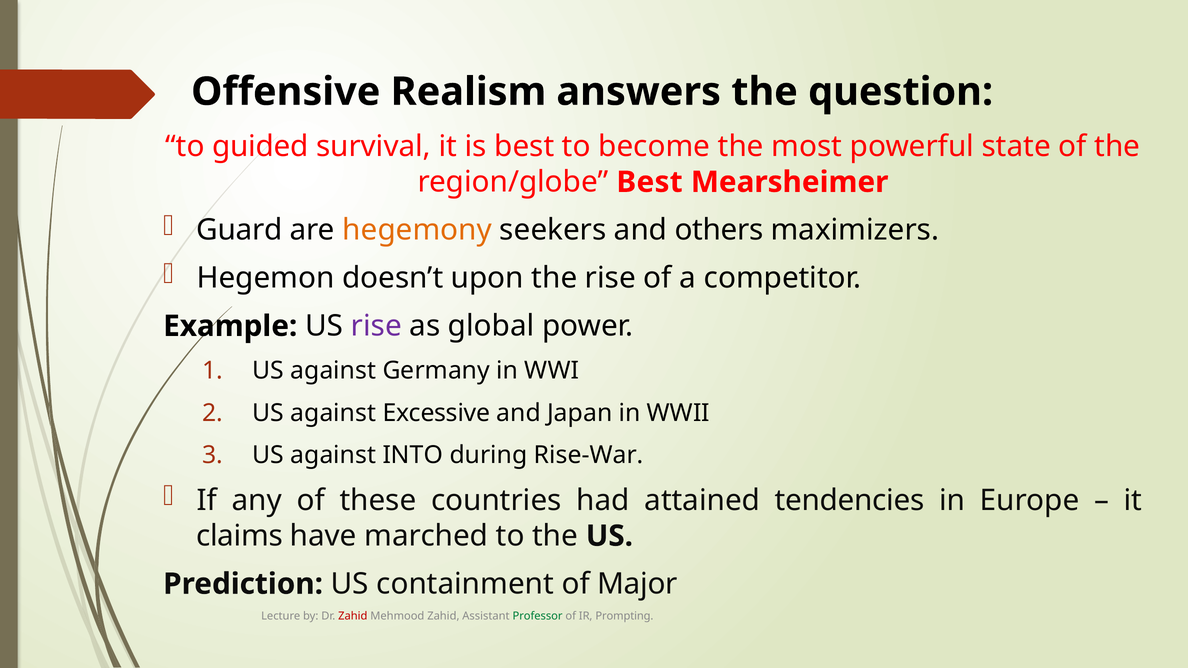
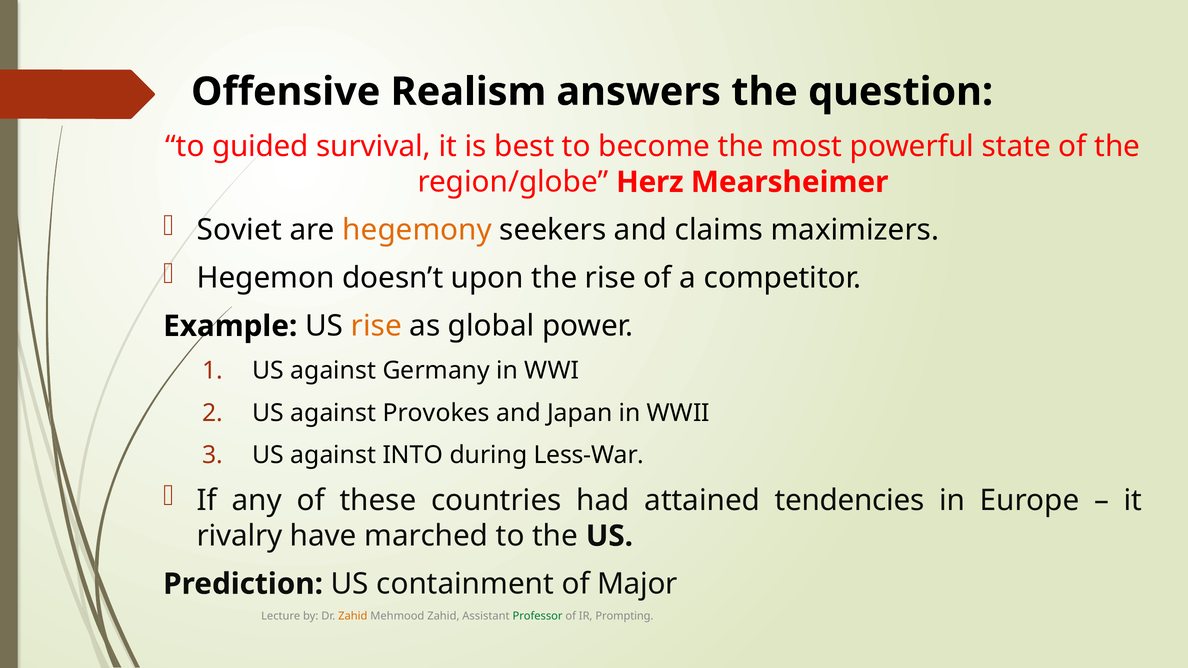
region/globe Best: Best -> Herz
Guard: Guard -> Soviet
others: others -> claims
rise at (376, 326) colour: purple -> orange
Excessive: Excessive -> Provokes
Rise-War: Rise-War -> Less-War
claims: claims -> rivalry
Zahid at (353, 616) colour: red -> orange
